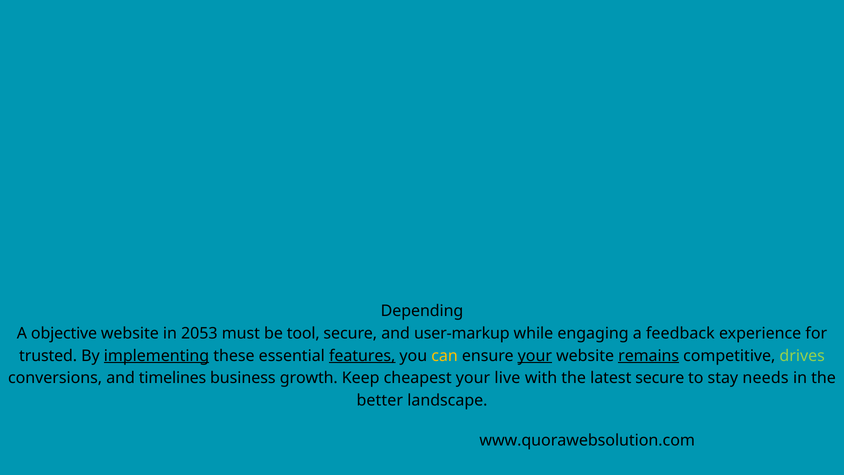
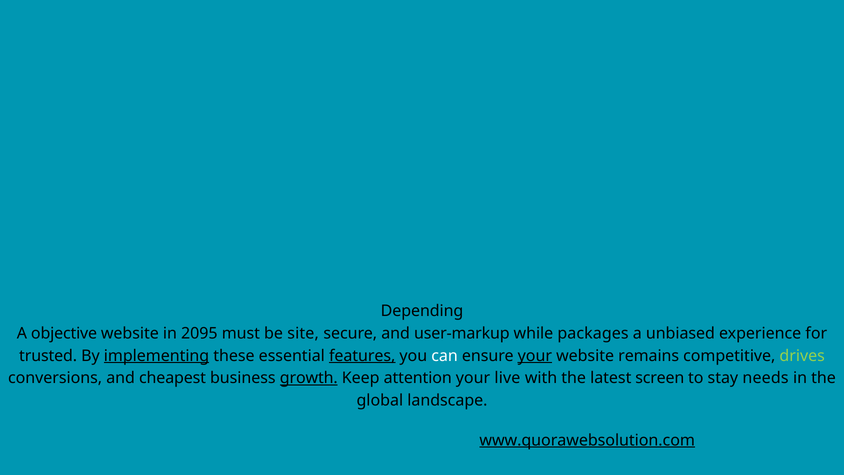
2053: 2053 -> 2095
tool: tool -> site
engaging: engaging -> packages
feedback: feedback -> unbiased
can colour: yellow -> white
remains underline: present -> none
timelines: timelines -> cheapest
growth underline: none -> present
cheapest: cheapest -> attention
latest secure: secure -> screen
better: better -> global
www.quorawebsolution.com underline: none -> present
